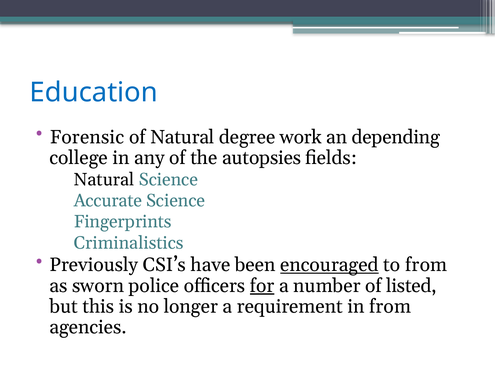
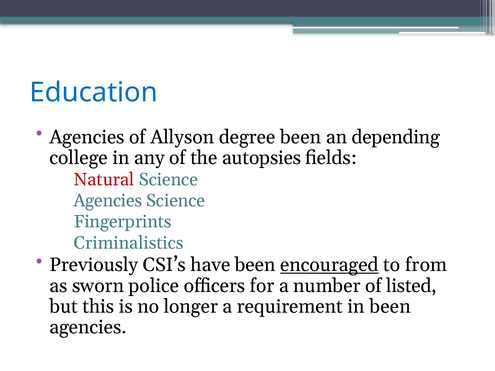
Forensic at (87, 137): Forensic -> Agencies
of Natural: Natural -> Allyson
degree work: work -> been
Natural at (104, 180) colour: black -> red
Accurate at (108, 201): Accurate -> Agencies
for underline: present -> none
in from: from -> been
